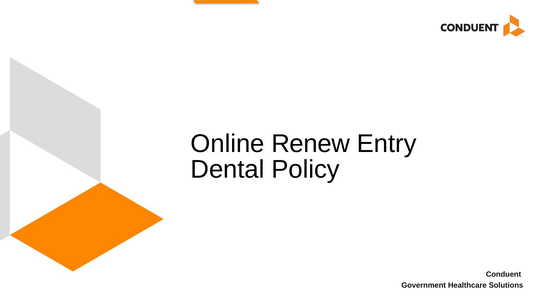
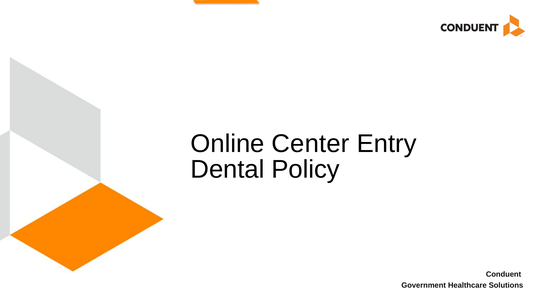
Renew: Renew -> Center
